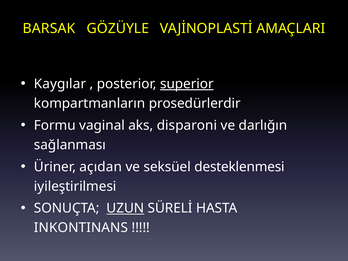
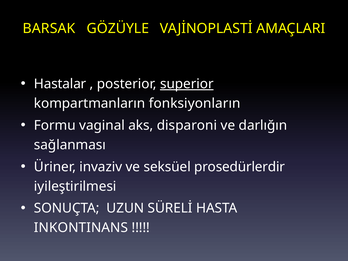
Kaygılar: Kaygılar -> Hastalar
prosedürlerdir: prosedürlerdir -> fonksiyonların
açıdan: açıdan -> invaziv
desteklenmesi: desteklenmesi -> prosedürlerdir
UZUN underline: present -> none
